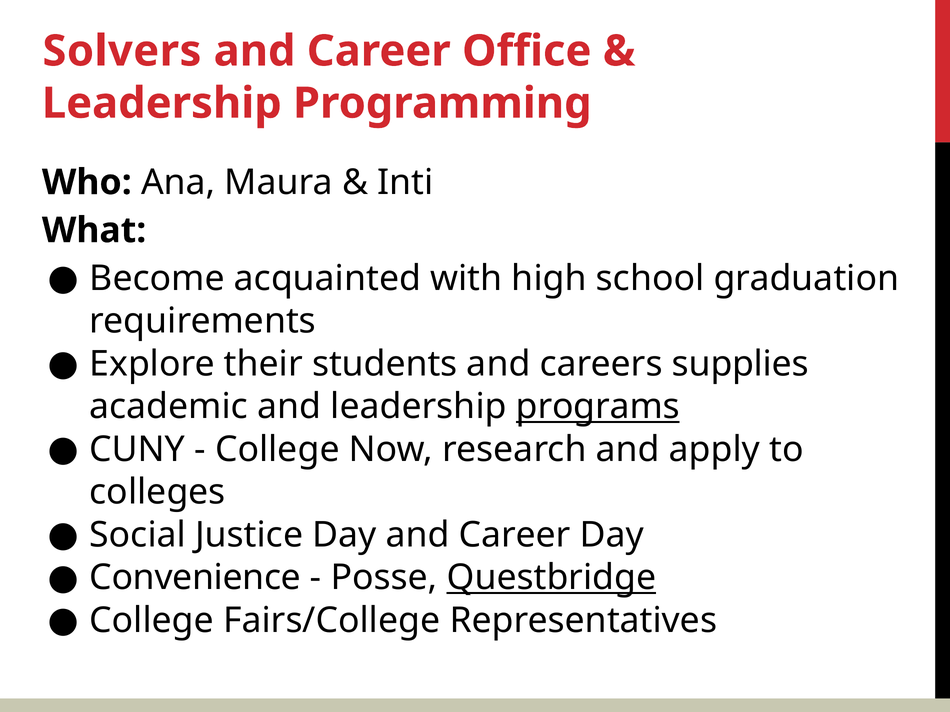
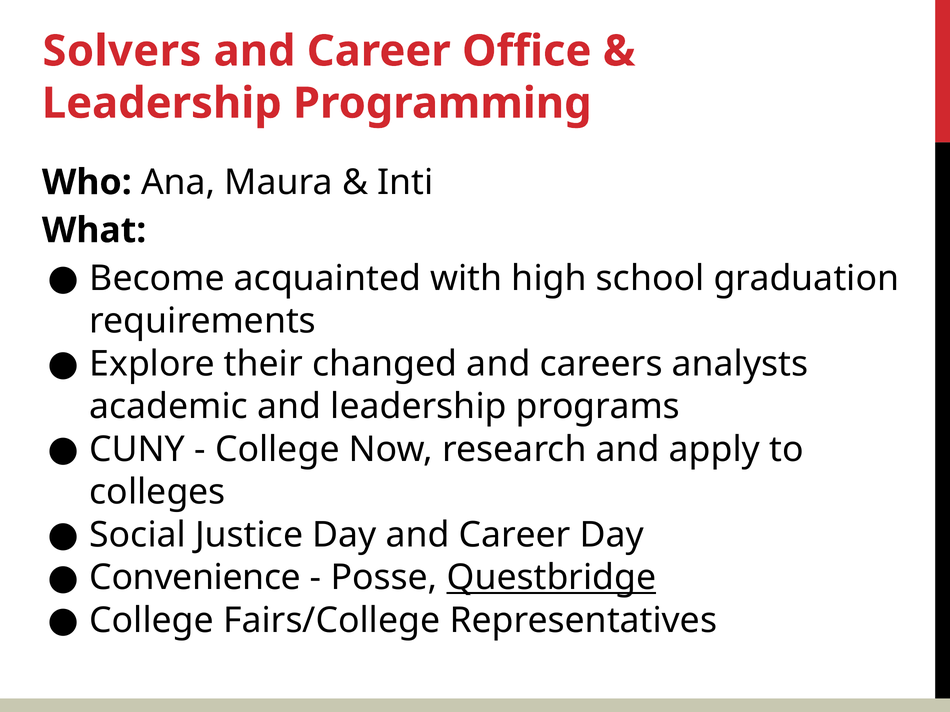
students: students -> changed
supplies: supplies -> analysts
programs underline: present -> none
